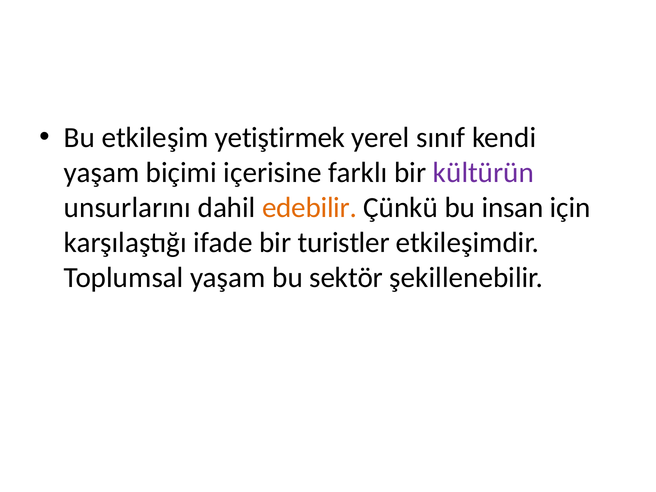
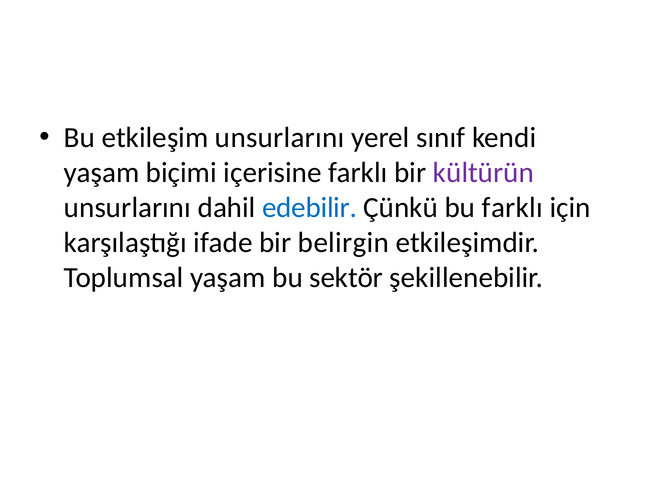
etkileşim yetiştirmek: yetiştirmek -> unsurlarını
edebilir colour: orange -> blue
bu insan: insan -> farklı
turistler: turistler -> belirgin
